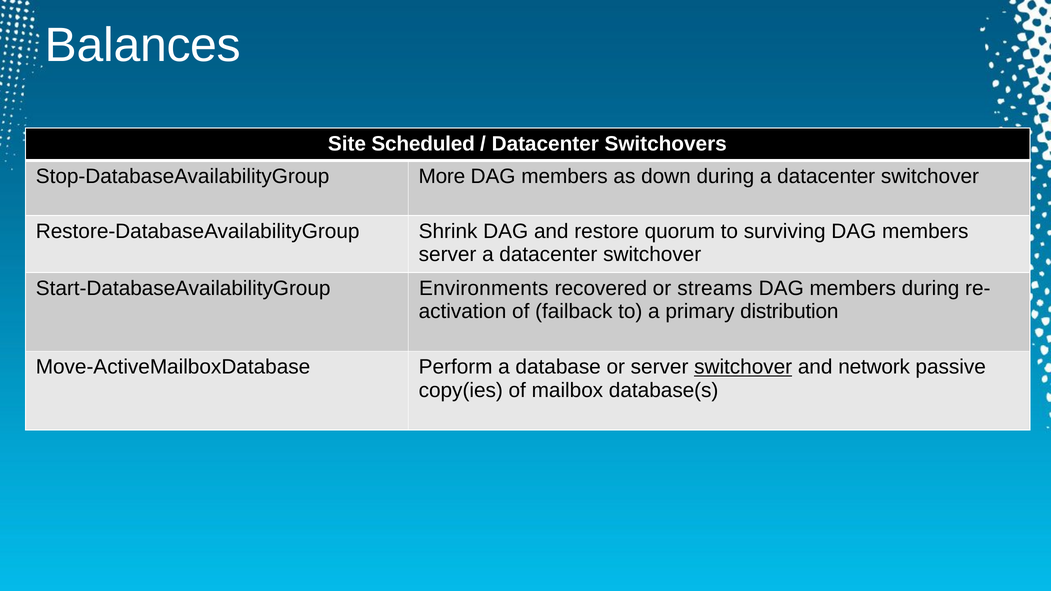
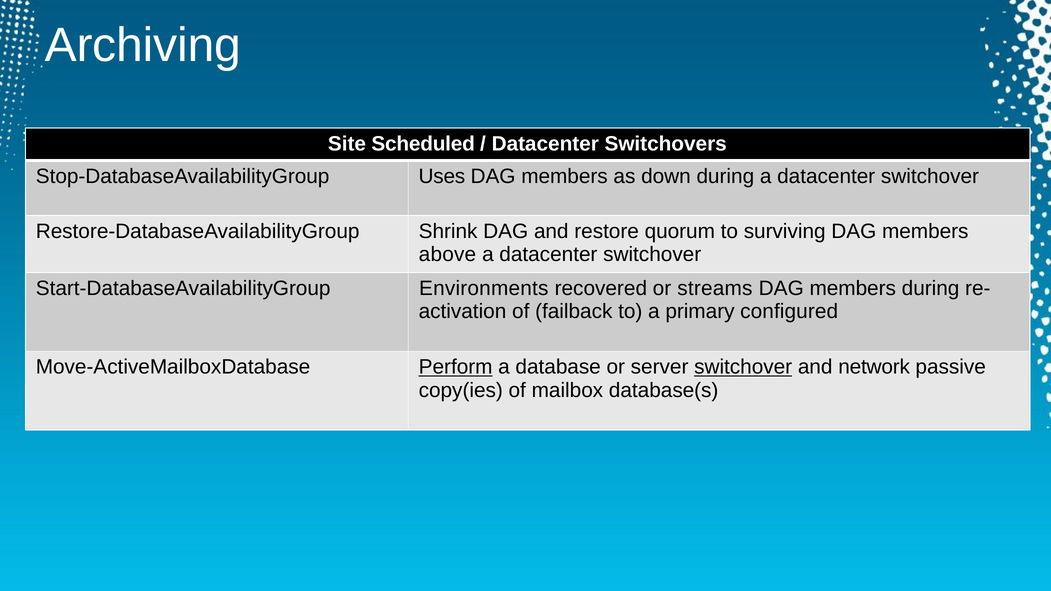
Balances: Balances -> Archiving
More: More -> Uses
server at (448, 255): server -> above
distribution: distribution -> configured
Perform underline: none -> present
